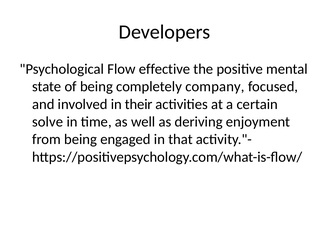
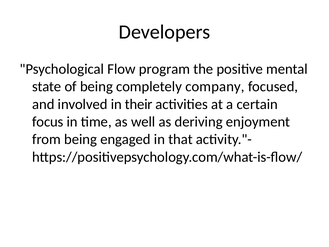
effective: effective -> program
solve: solve -> focus
